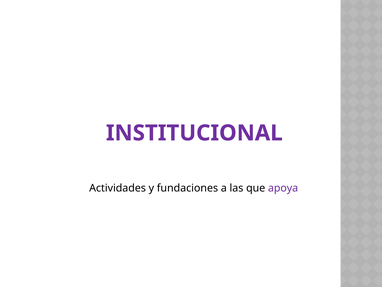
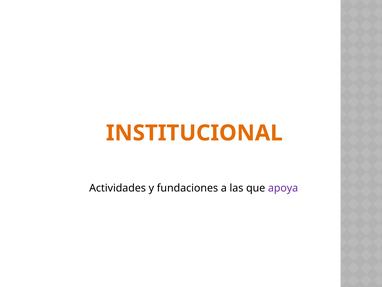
INSTITUCIONAL colour: purple -> orange
